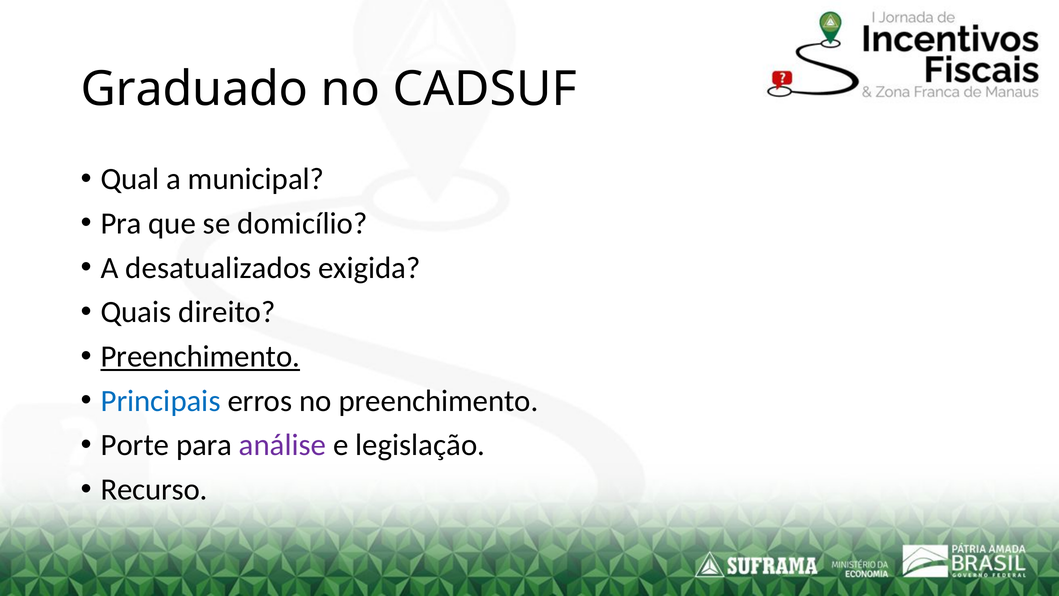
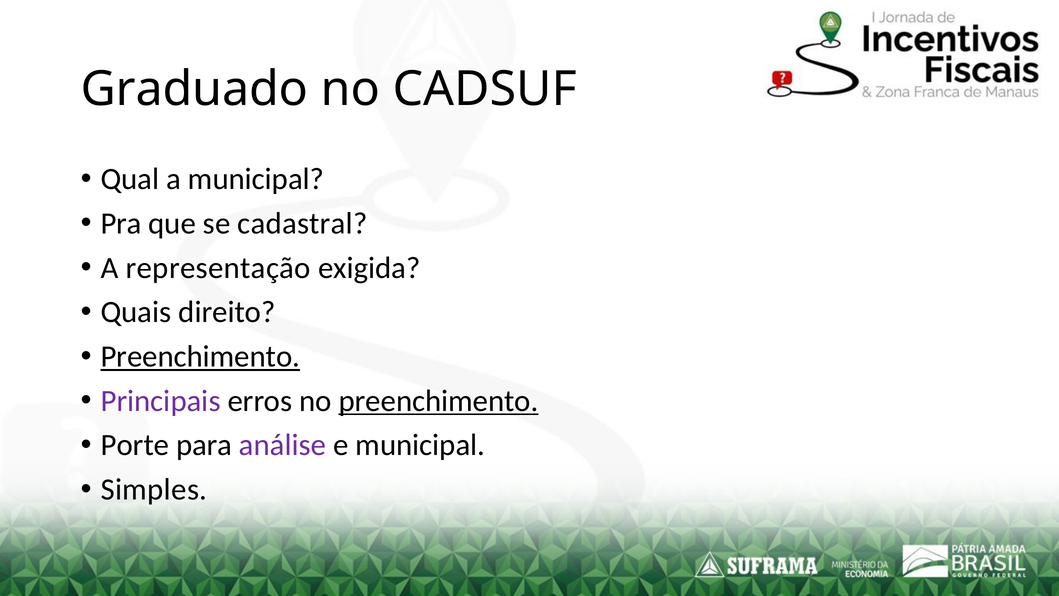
domicílio: domicílio -> cadastral
desatualizados: desatualizados -> representação
Principais colour: blue -> purple
preenchimento at (439, 401) underline: none -> present
e legislação: legislação -> municipal
Recurso: Recurso -> Simples
